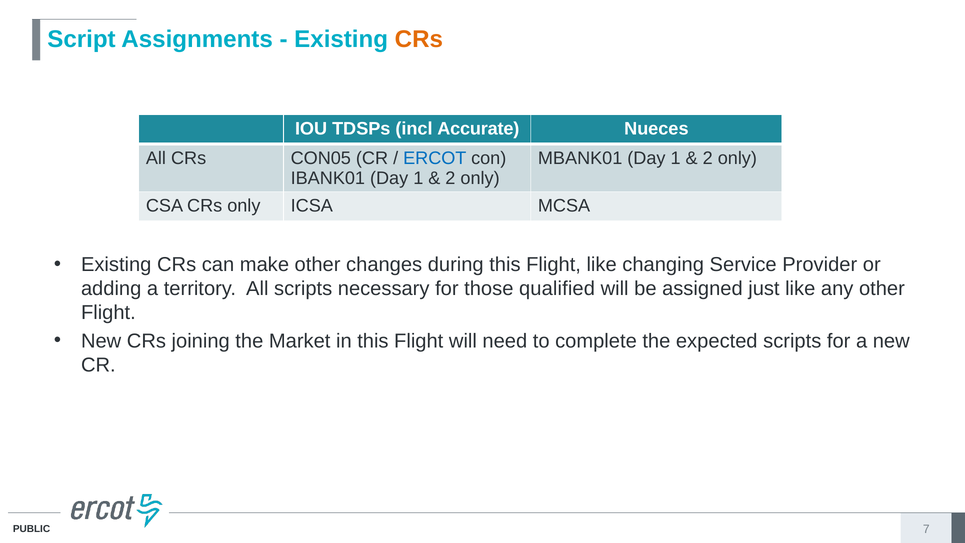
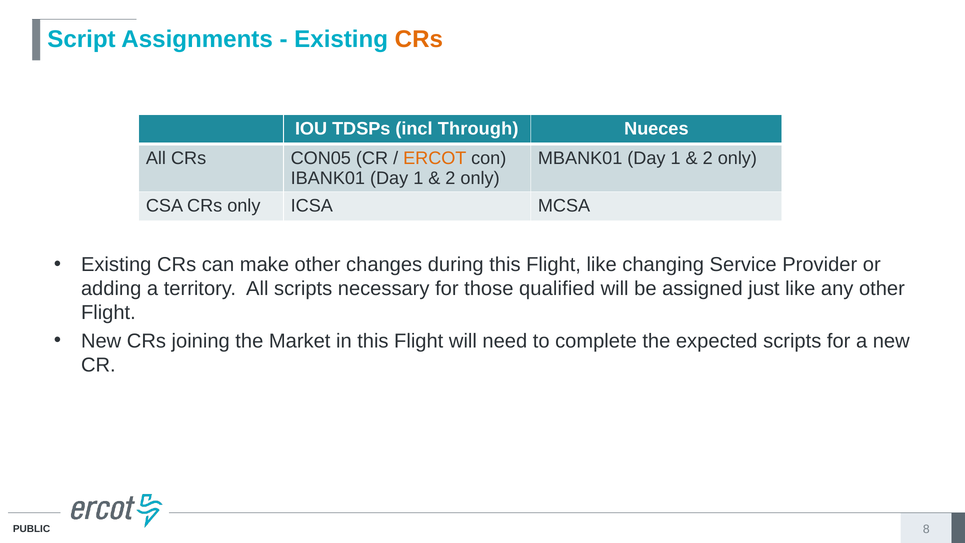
Accurate: Accurate -> Through
ERCOT colour: blue -> orange
7: 7 -> 8
